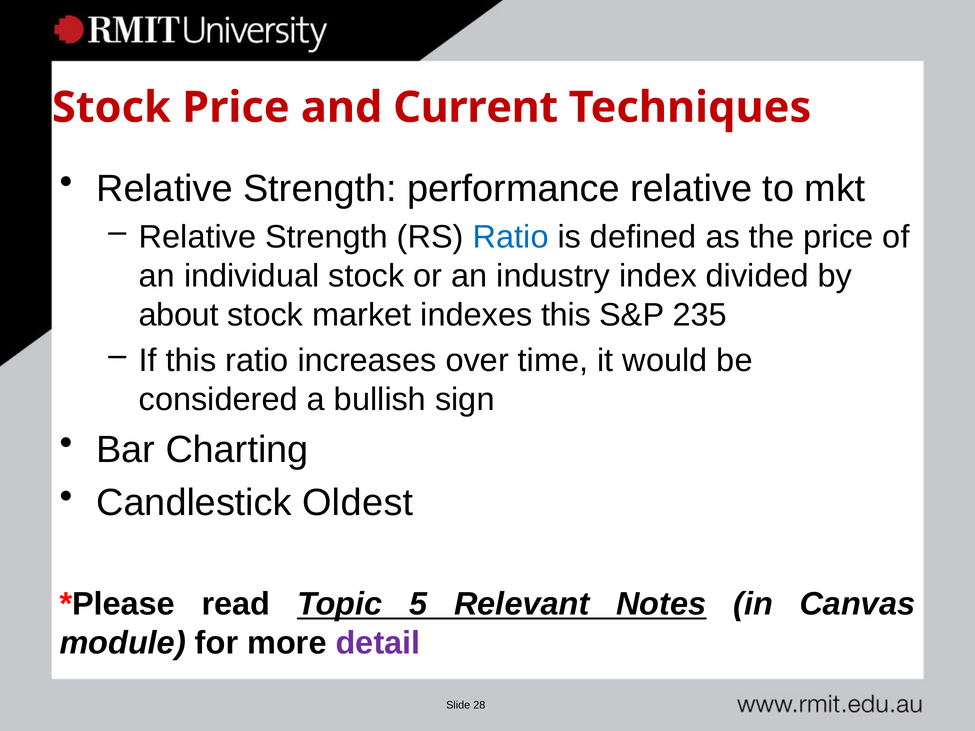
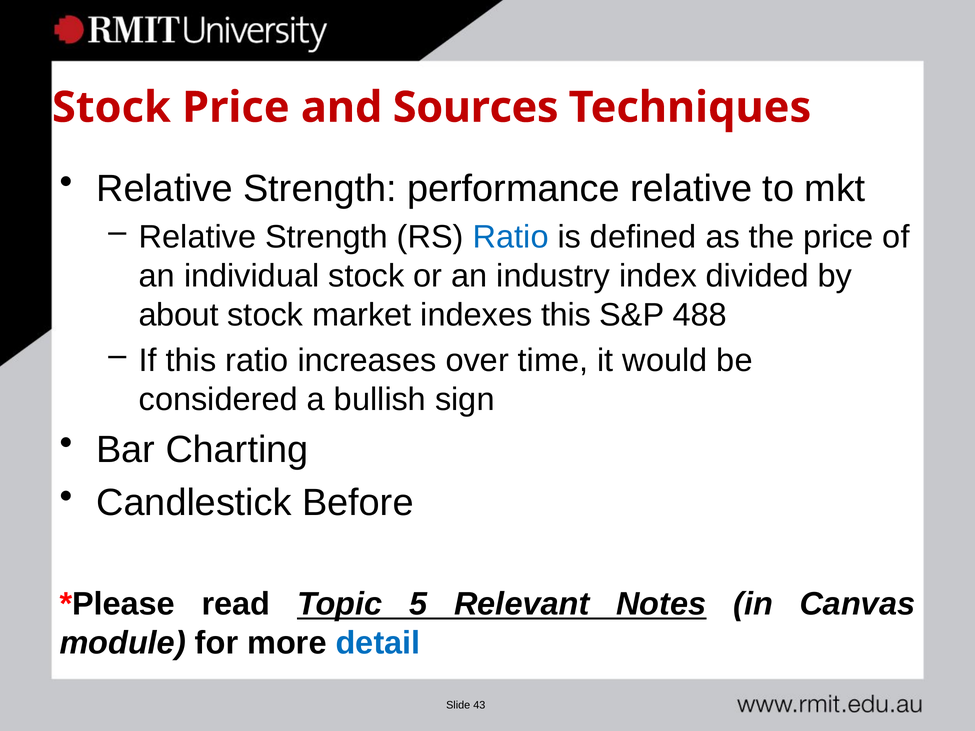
Current: Current -> Sources
235: 235 -> 488
Oldest: Oldest -> Before
detail colour: purple -> blue
28: 28 -> 43
